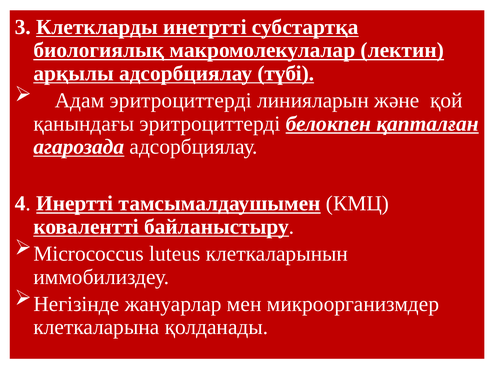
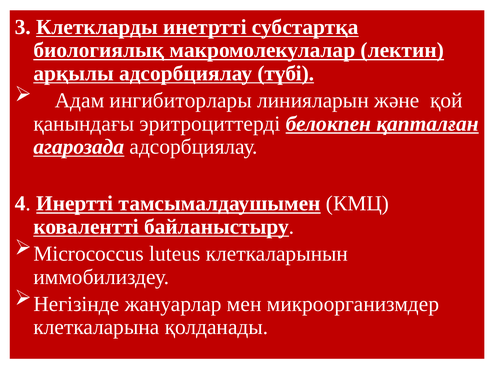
Адам эритроциттерді: эритроциттерді -> ингибиторлары
